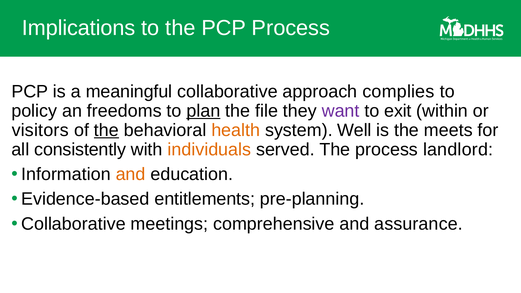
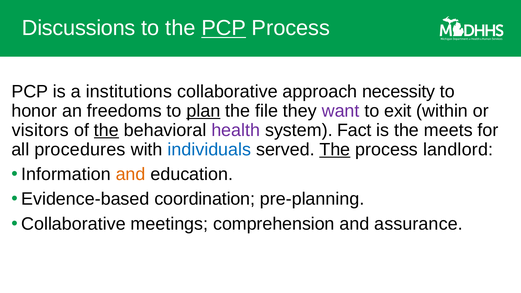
Implications: Implications -> Discussions
PCP at (224, 28) underline: none -> present
meaningful: meaningful -> institutions
complies: complies -> necessity
policy: policy -> honor
health colour: orange -> purple
Well: Well -> Fact
consistently: consistently -> procedures
individuals colour: orange -> blue
The at (335, 150) underline: none -> present
entitlements: entitlements -> coordination
comprehensive: comprehensive -> comprehension
